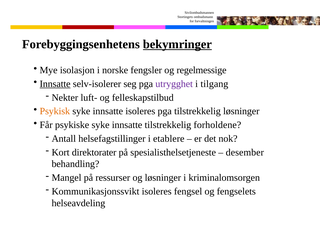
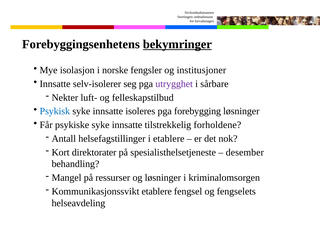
regelmessige: regelmessige -> institusjoner
Innsatte at (55, 84) underline: present -> none
tilgang: tilgang -> sårbare
Psykisk colour: orange -> blue
pga tilstrekkelig: tilstrekkelig -> forebygging
Kommunikasjonssvikt isoleres: isoleres -> etablere
